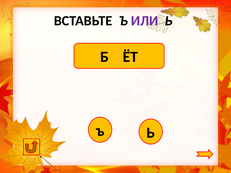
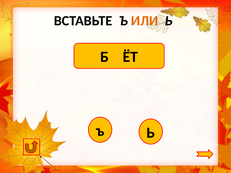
ИЛИ colour: purple -> orange
